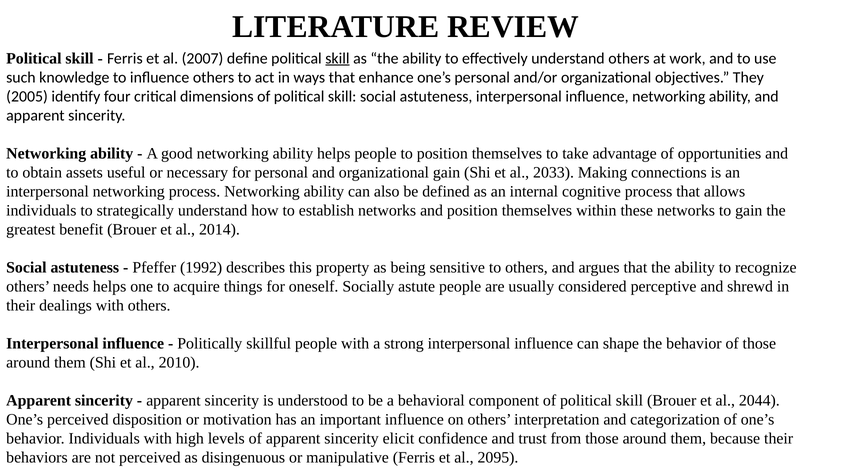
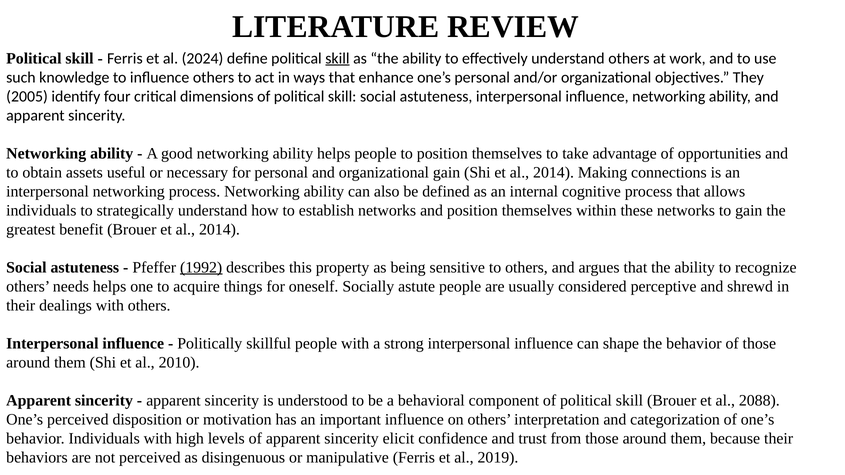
2007: 2007 -> 2024
Shi et al 2033: 2033 -> 2014
1992 underline: none -> present
2044: 2044 -> 2088
2095: 2095 -> 2019
